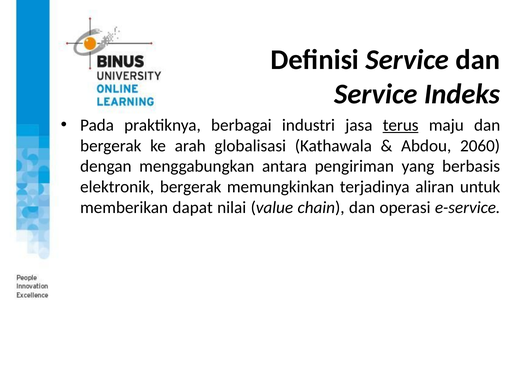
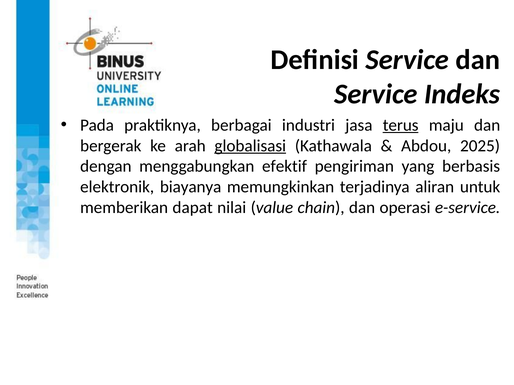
globalisasi underline: none -> present
2060: 2060 -> 2025
antara: antara -> efektif
elektronik bergerak: bergerak -> biayanya
